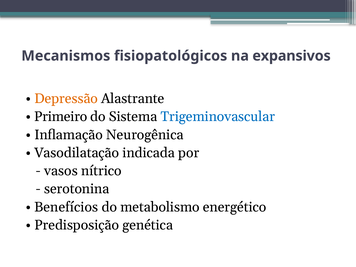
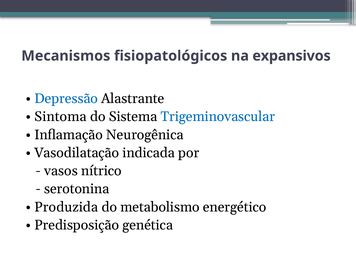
Depressão colour: orange -> blue
Primeiro: Primeiro -> Sintoma
Benefícios: Benefícios -> Produzida
